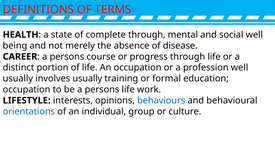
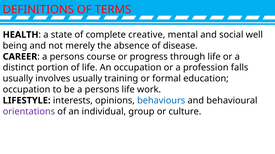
complete through: through -> creative
profession well: well -> falls
orientations colour: blue -> purple
